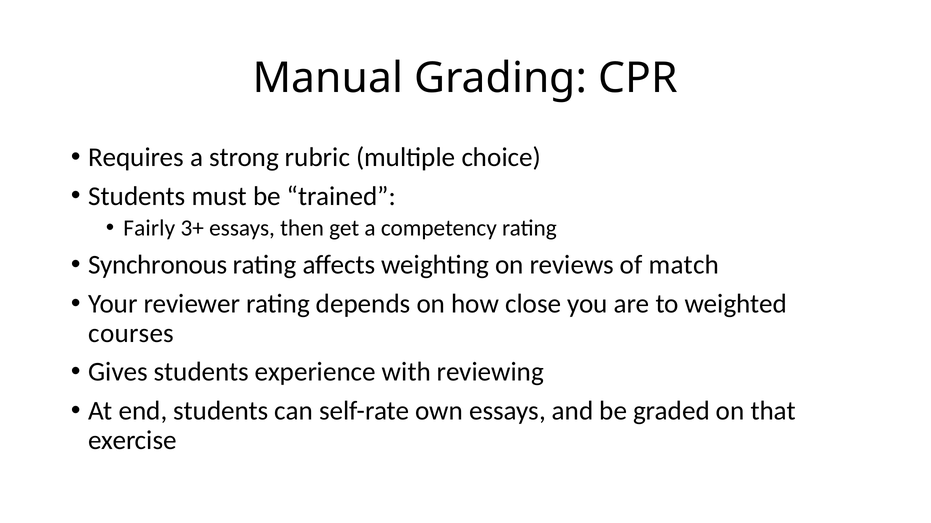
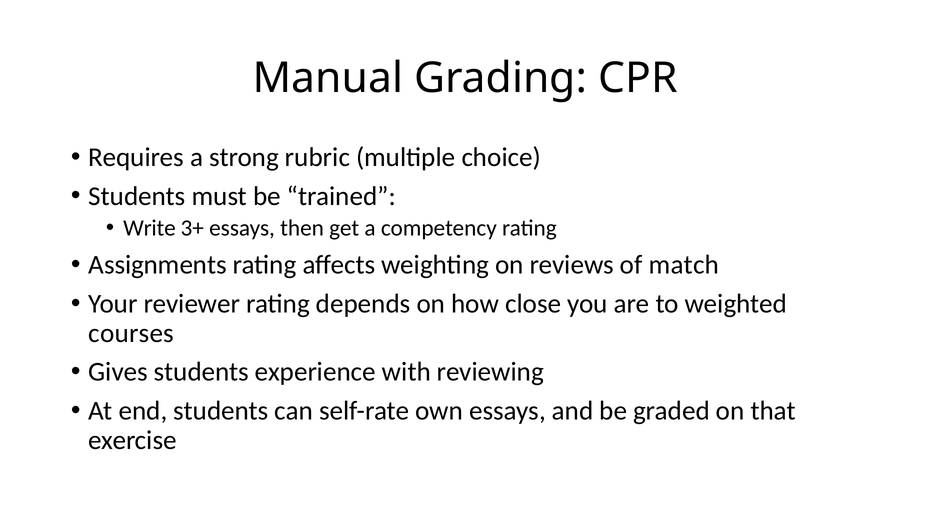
Fairly: Fairly -> Write
Synchronous: Synchronous -> Assignments
